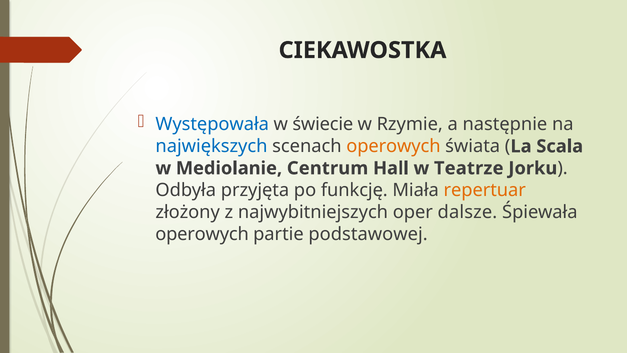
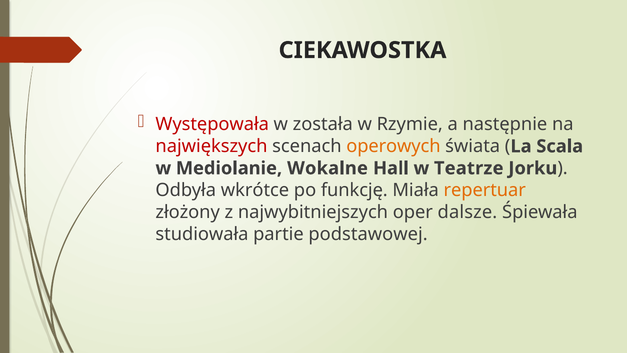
Występowała colour: blue -> red
świecie: świecie -> została
największych colour: blue -> red
Centrum: Centrum -> Wokalne
przyjęta: przyjęta -> wkrótce
operowych at (202, 234): operowych -> studiowała
